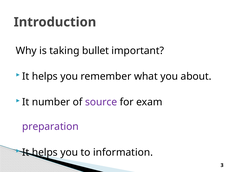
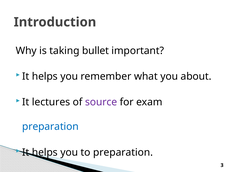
number: number -> lectures
preparation at (50, 126) colour: purple -> blue
to information: information -> preparation
